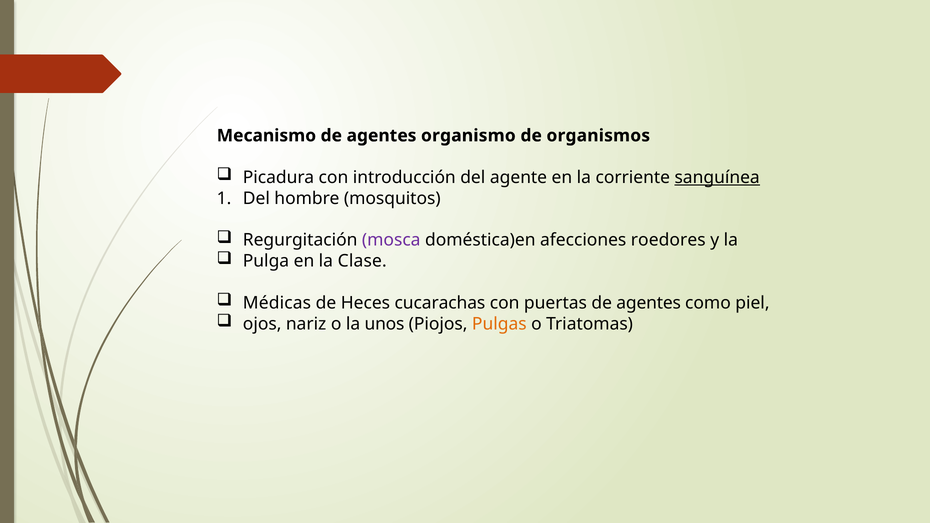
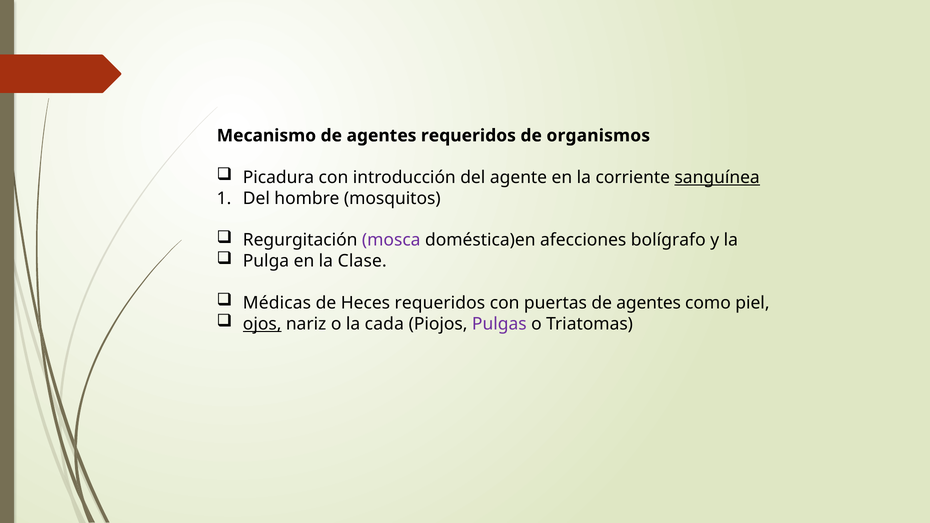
agentes organismo: organismo -> requeridos
roedores: roedores -> bolígrafo
Heces cucarachas: cucarachas -> requeridos
ojos underline: none -> present
unos: unos -> cada
Pulgas colour: orange -> purple
